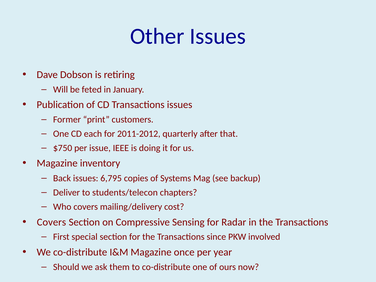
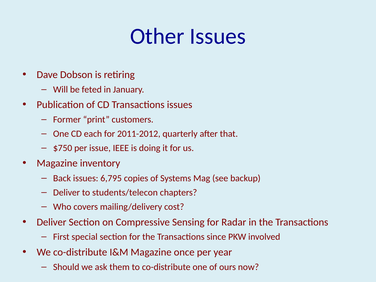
Covers at (51, 222): Covers -> Deliver
